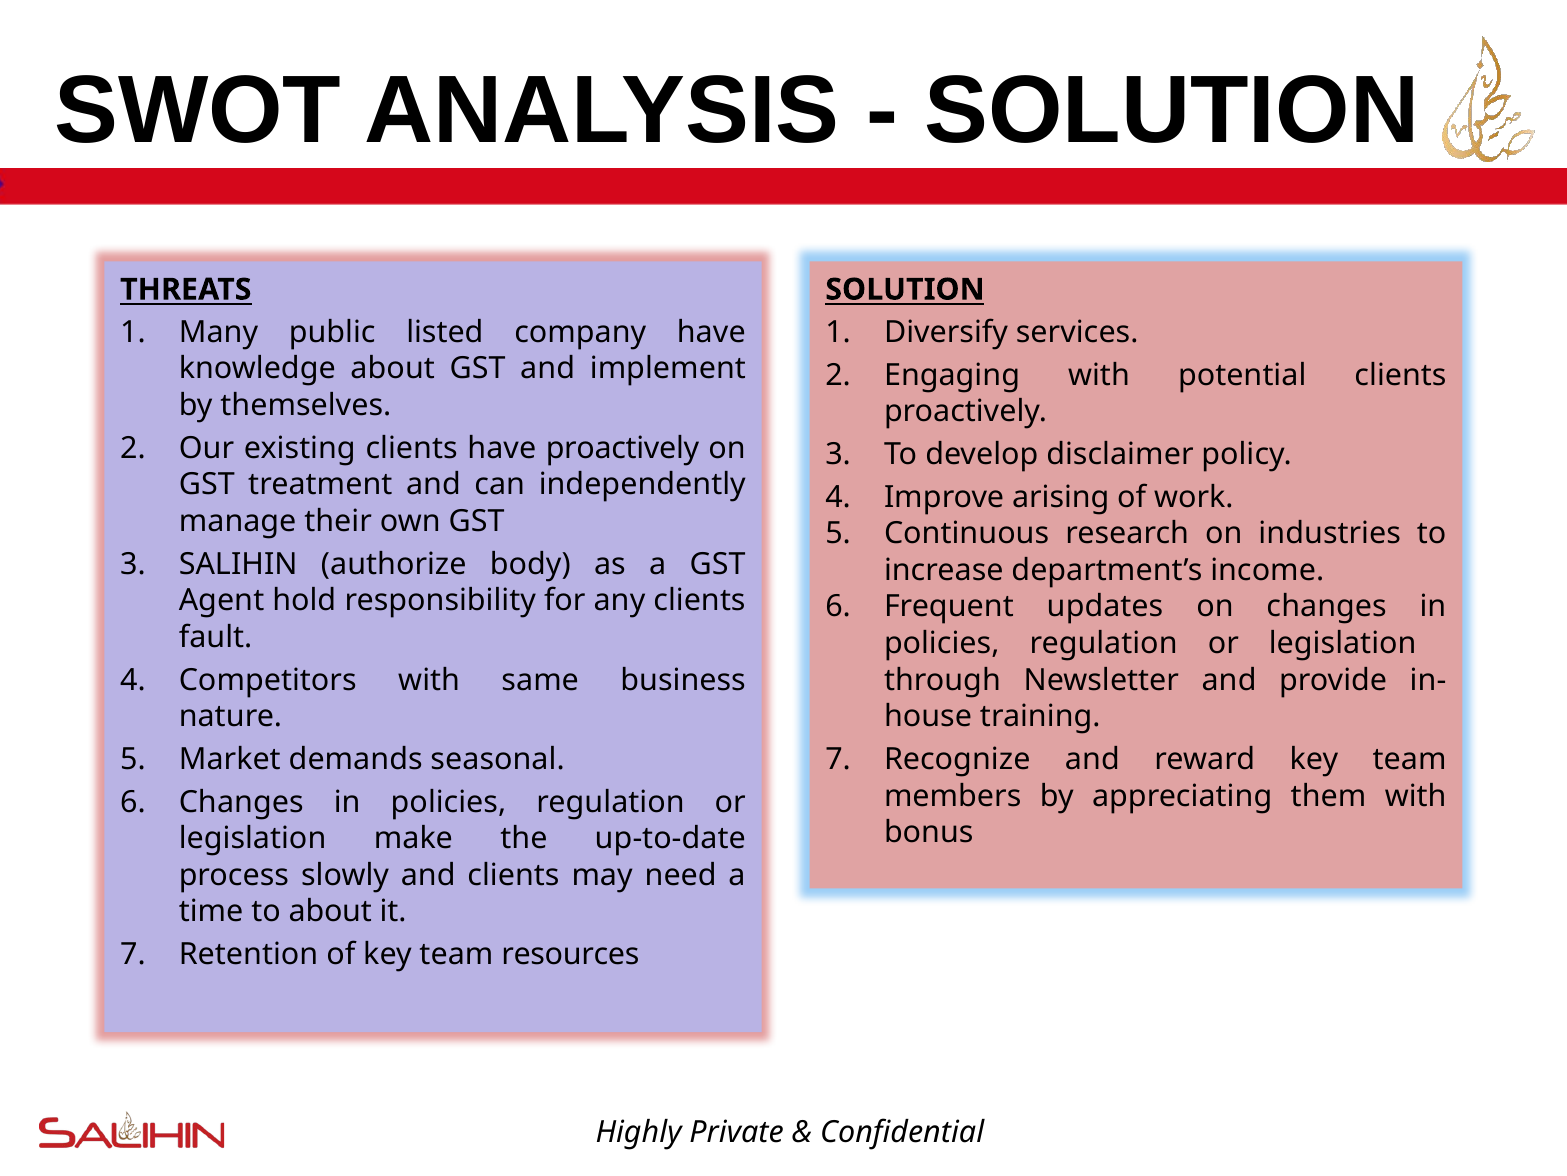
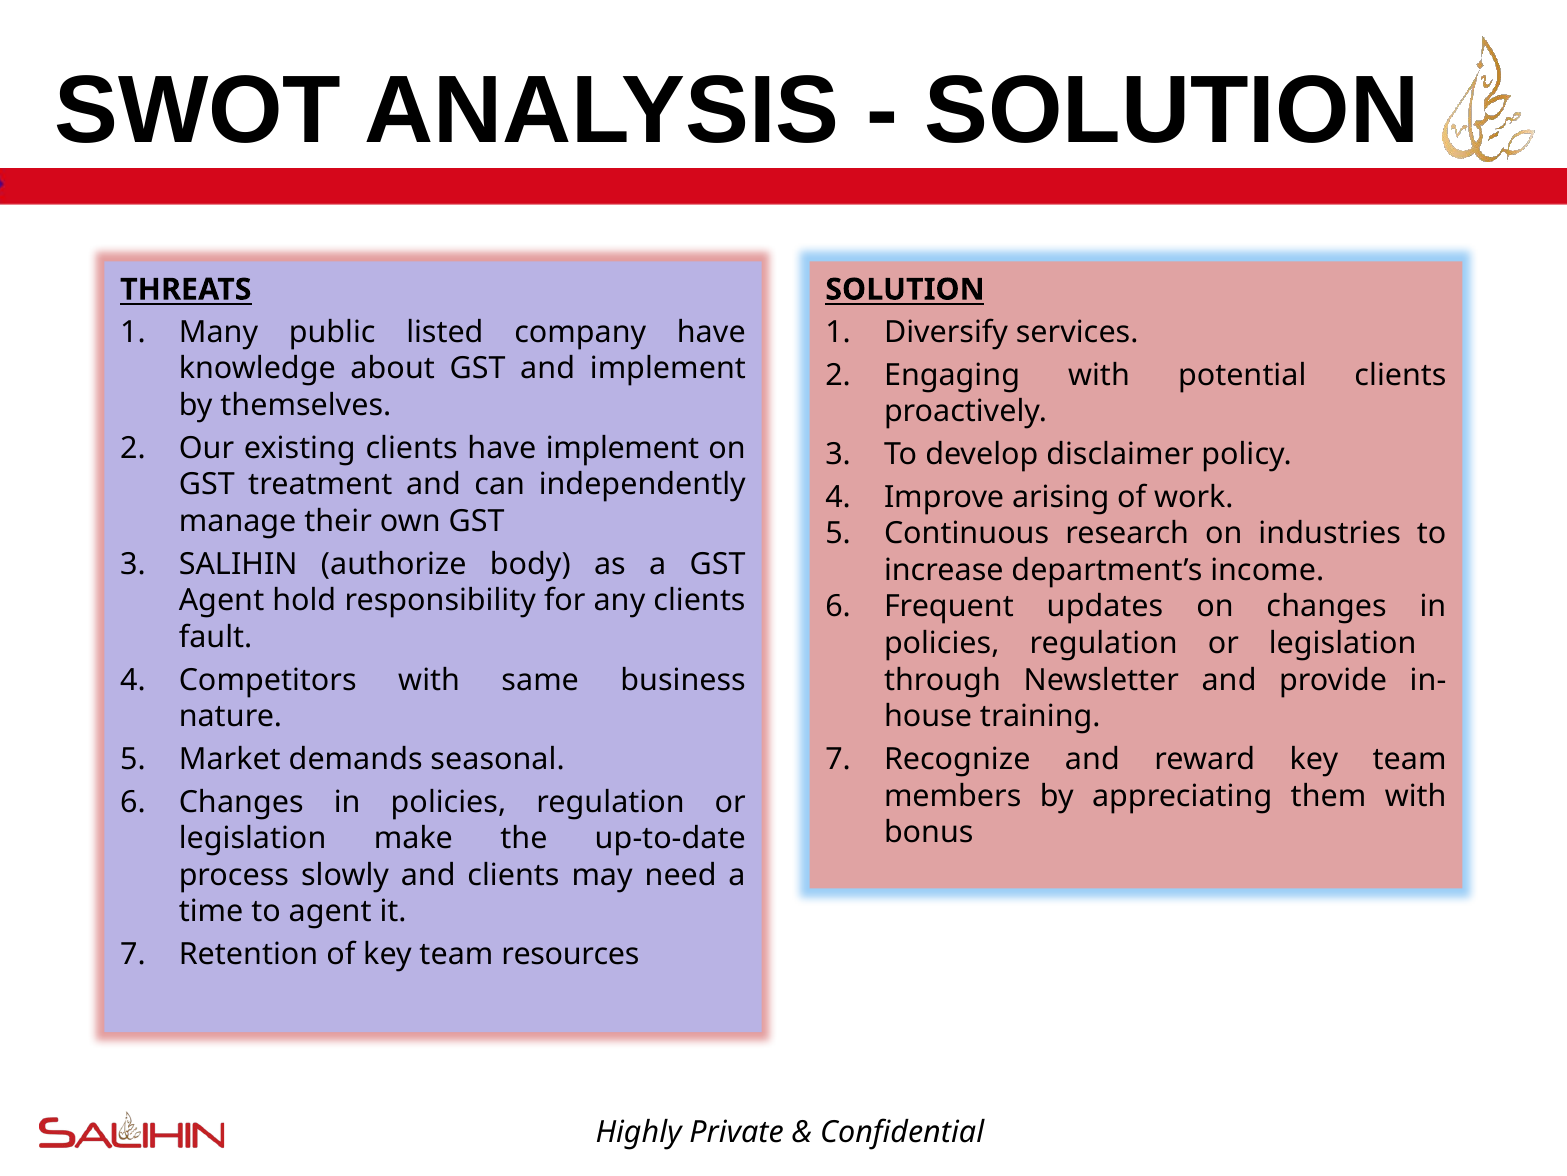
have proactively: proactively -> implement
to about: about -> agent
